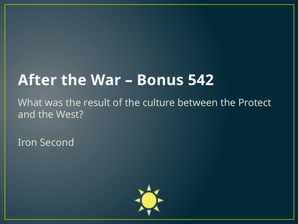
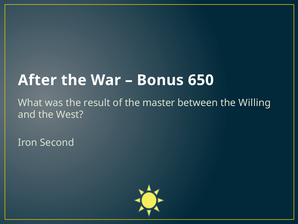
542: 542 -> 650
culture: culture -> master
Protect: Protect -> Willing
